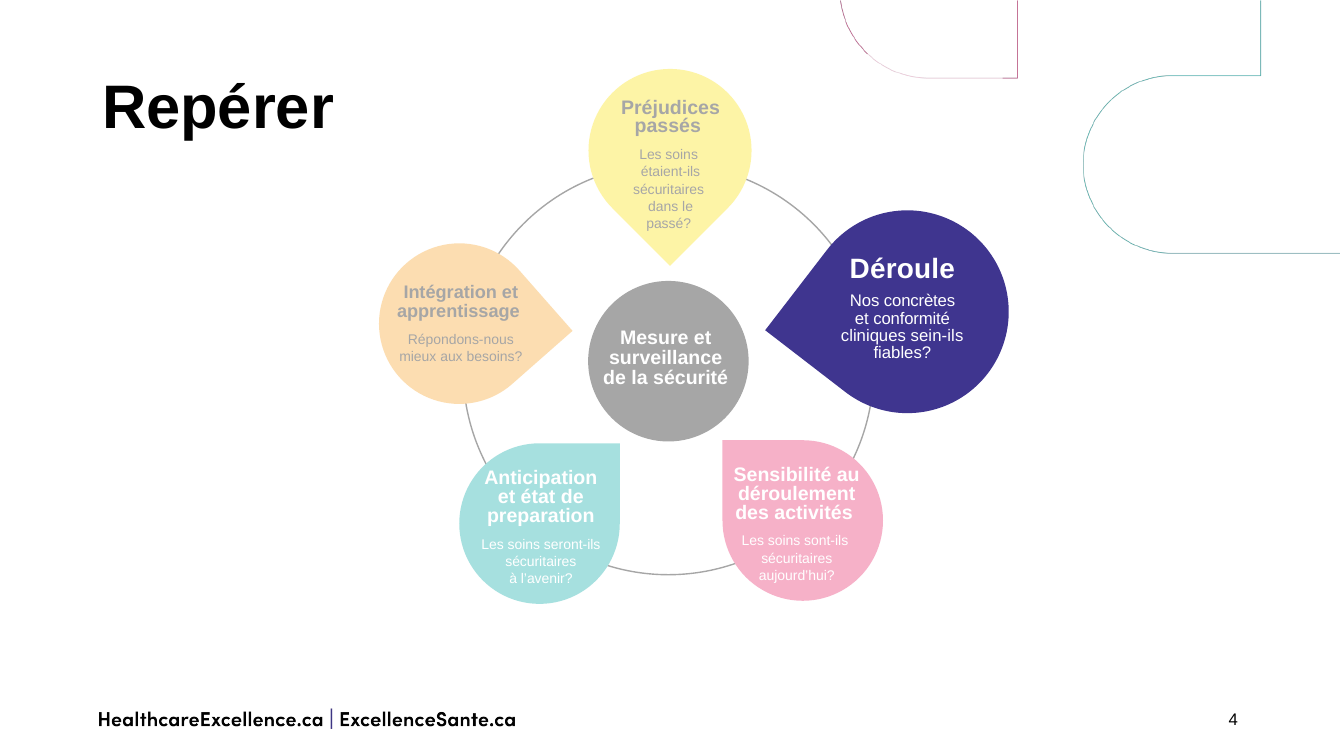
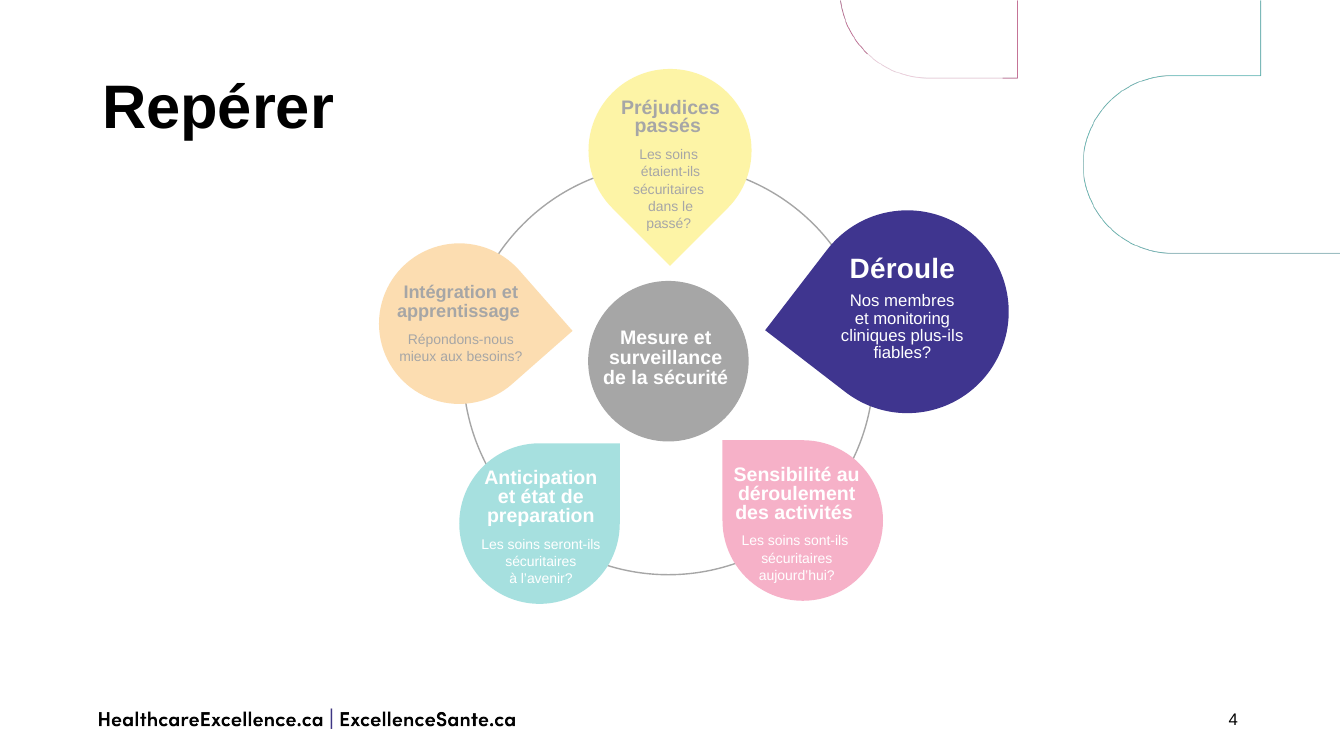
concrètes: concrètes -> membres
conformité: conformité -> monitoring
sein-ils: sein-ils -> plus-ils
